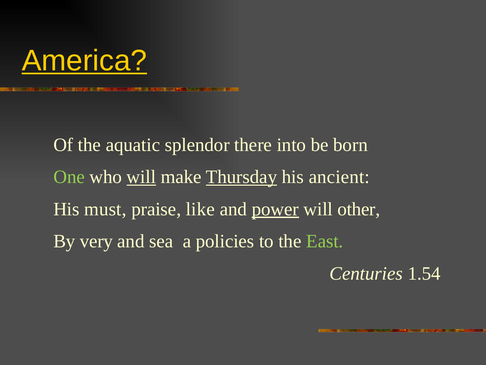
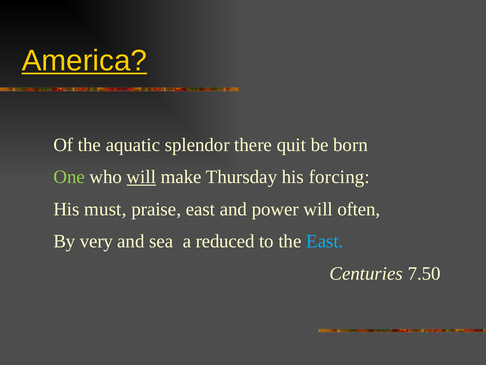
into: into -> quit
Thursday underline: present -> none
ancient: ancient -> forcing
praise like: like -> east
power underline: present -> none
other: other -> often
policies: policies -> reduced
East at (325, 241) colour: light green -> light blue
1.54: 1.54 -> 7.50
